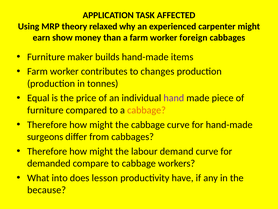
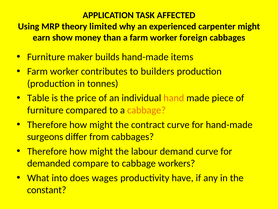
relaxed: relaxed -> limited
changes: changes -> builders
Equal: Equal -> Table
hand colour: purple -> orange
the cabbage: cabbage -> contract
lesson: lesson -> wages
because: because -> constant
